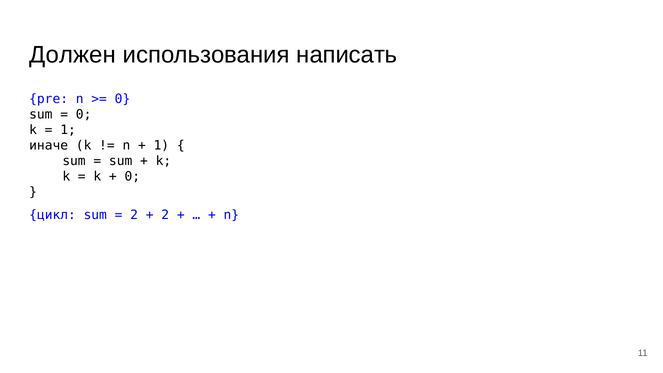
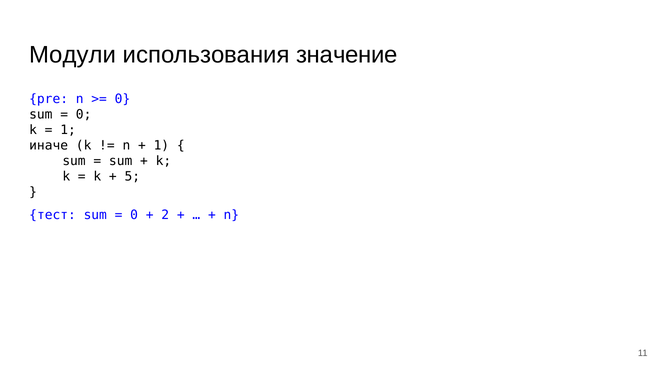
Должен: Должен -> Модули
написать: написать -> значение
0 at (132, 176): 0 -> 5
цикл: цикл -> тест
2 at (134, 215): 2 -> 0
